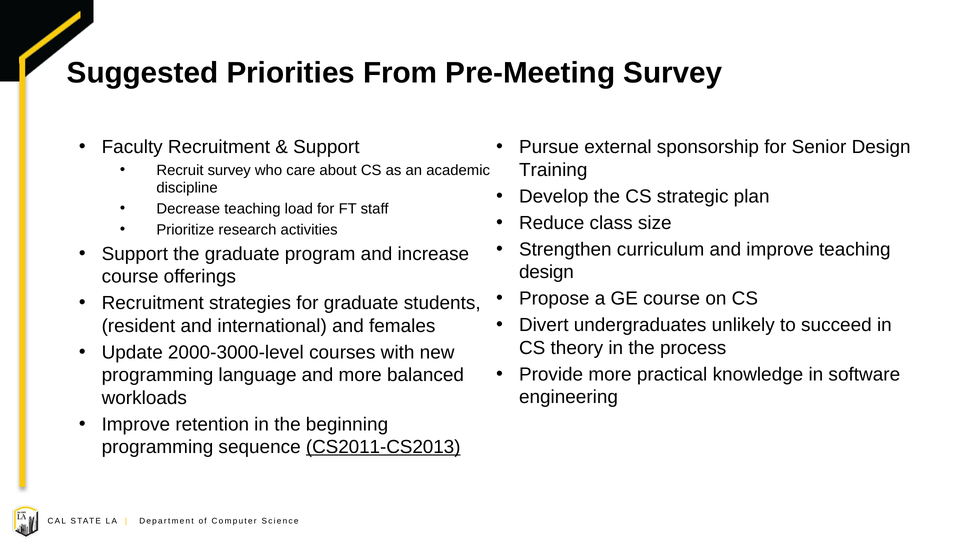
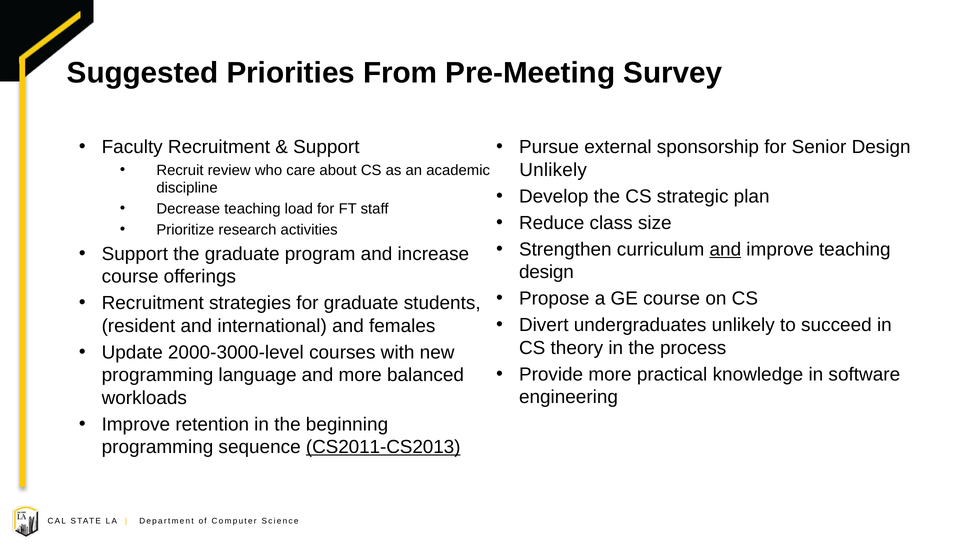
Training at (553, 170): Training -> Unlikely
Recruit survey: survey -> review
and at (725, 250) underline: none -> present
